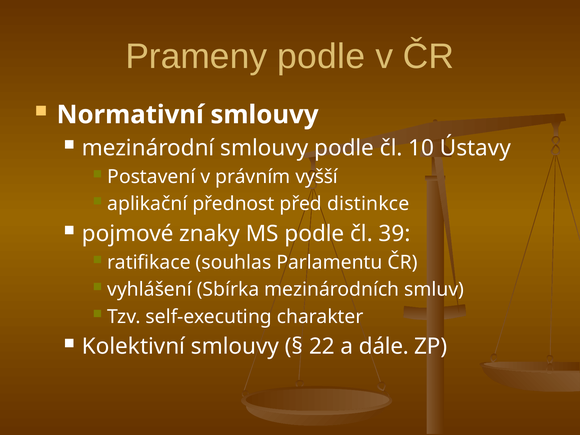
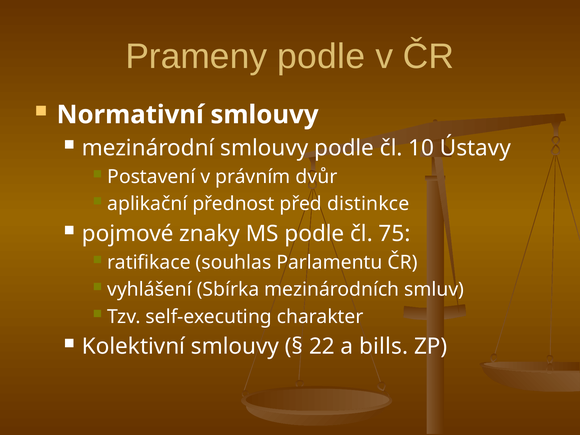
vyšší: vyšší -> dvůr
39: 39 -> 75
dále: dále -> bills
